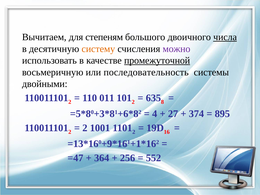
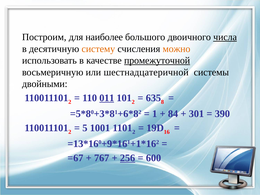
Вычитаем: Вычитаем -> Построим
степеням: степеням -> наиболее
можно colour: purple -> orange
последовательность: последовательность -> шестнадцатеричной
011 underline: none -> present
4: 4 -> 1
27: 27 -> 84
374: 374 -> 301
895: 895 -> 390
2 at (85, 128): 2 -> 5
=47: =47 -> =67
364: 364 -> 767
256 underline: none -> present
552: 552 -> 600
